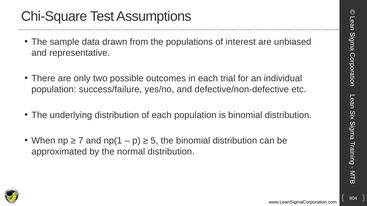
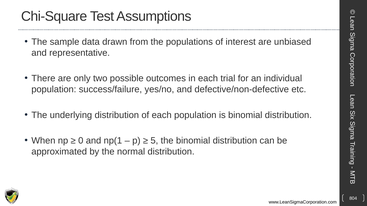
7: 7 -> 0
